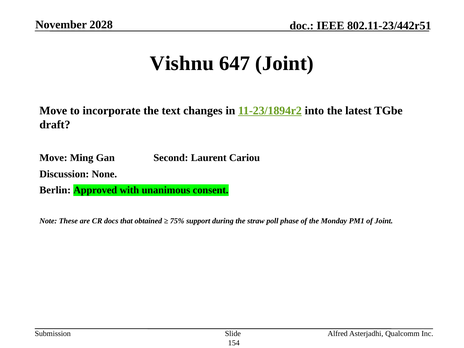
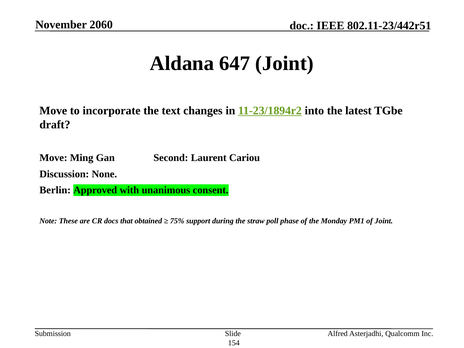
2028: 2028 -> 2060
Vishnu: Vishnu -> Aldana
